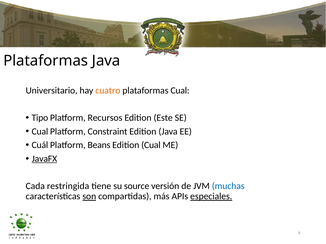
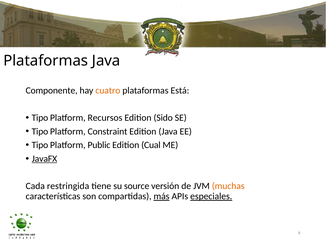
Universitario: Universitario -> Componente
plataformas Cual: Cual -> Está
Este: Este -> Sido
Cual at (40, 132): Cual -> Tipo
Cuál at (40, 145): Cuál -> Tipo
Beans: Beans -> Public
muchas colour: blue -> orange
son underline: present -> none
más underline: none -> present
